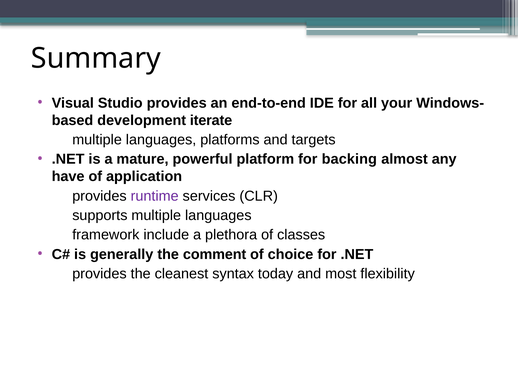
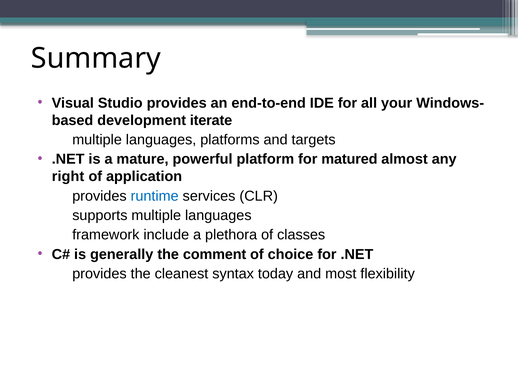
backing: backing -> matured
have: have -> right
runtime colour: purple -> blue
